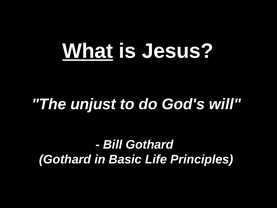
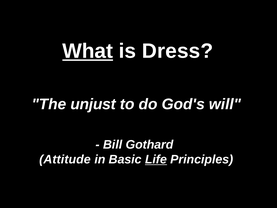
Jesus: Jesus -> Dress
Gothard at (65, 159): Gothard -> Attitude
Life underline: none -> present
